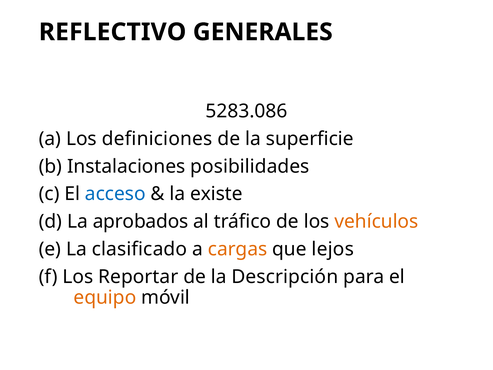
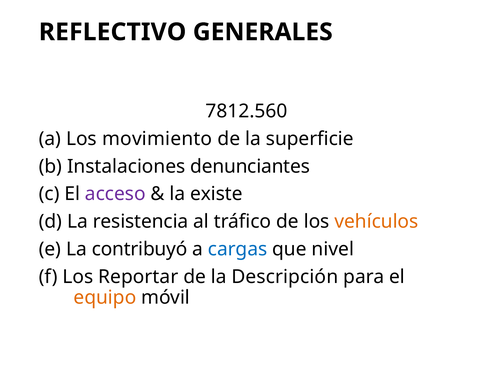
5283.086: 5283.086 -> 7812.560
definiciones: definiciones -> movimiento
posibilidades: posibilidades -> denunciantes
acceso colour: blue -> purple
aprobados: aprobados -> resistencia
clasificado: clasificado -> contribuyó
cargas colour: orange -> blue
lejos: lejos -> nivel
